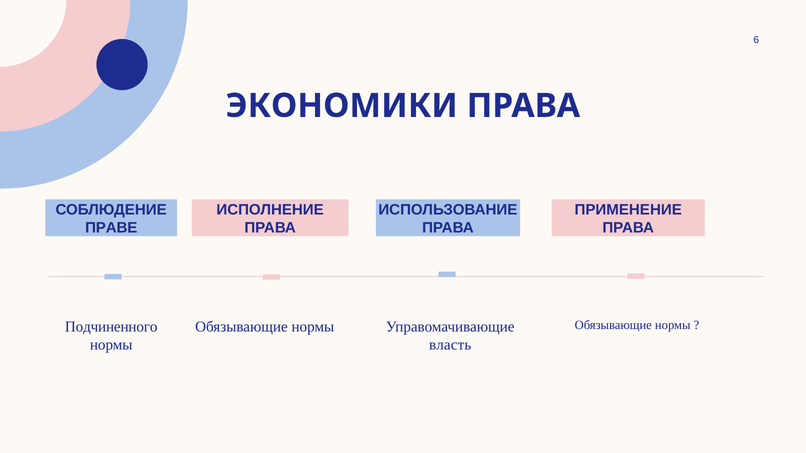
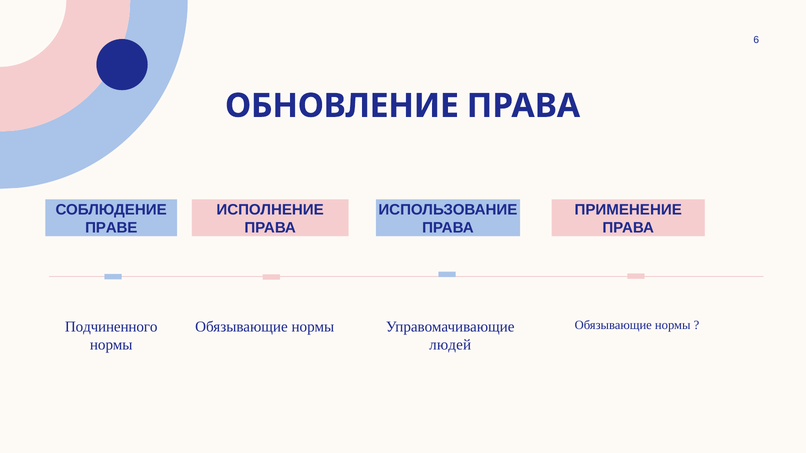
ЭКОНОМИКИ: ЭКОНОМИКИ -> ОБНОВЛЕНИЕ
власть: власть -> людей
